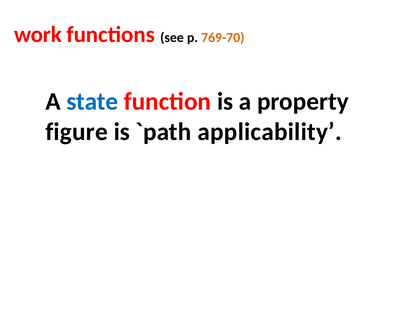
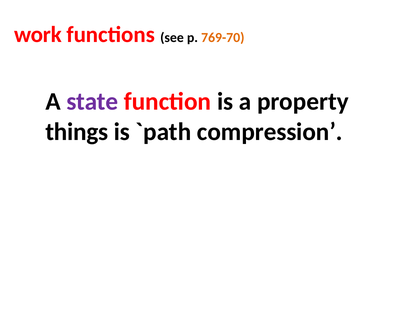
state colour: blue -> purple
figure: figure -> things
applicability: applicability -> compression
